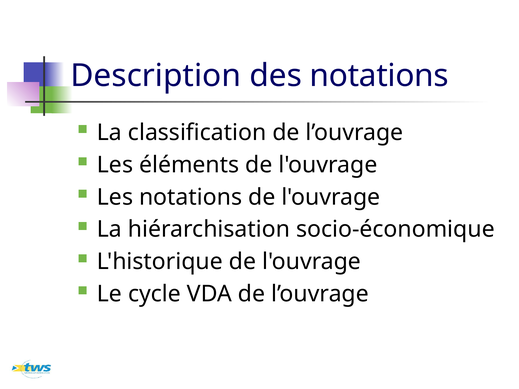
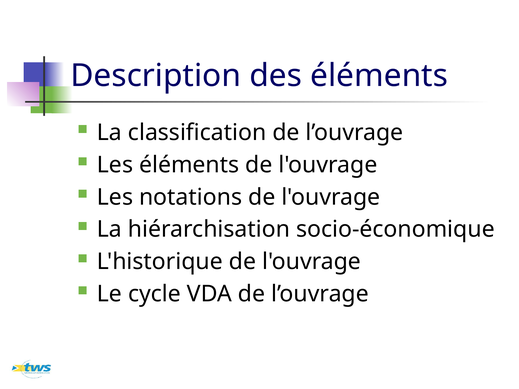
des notations: notations -> éléments
